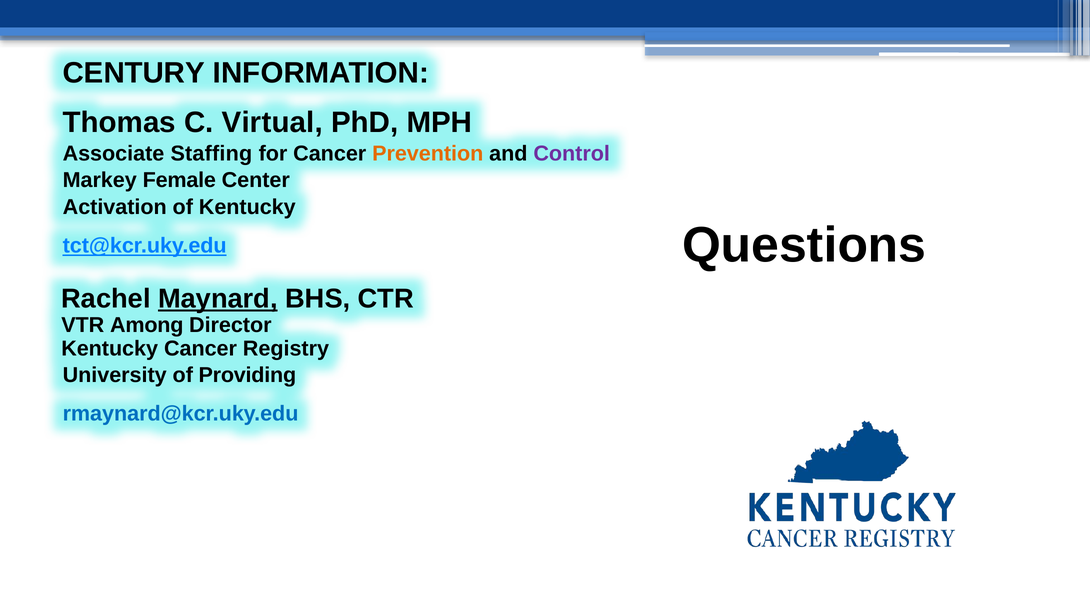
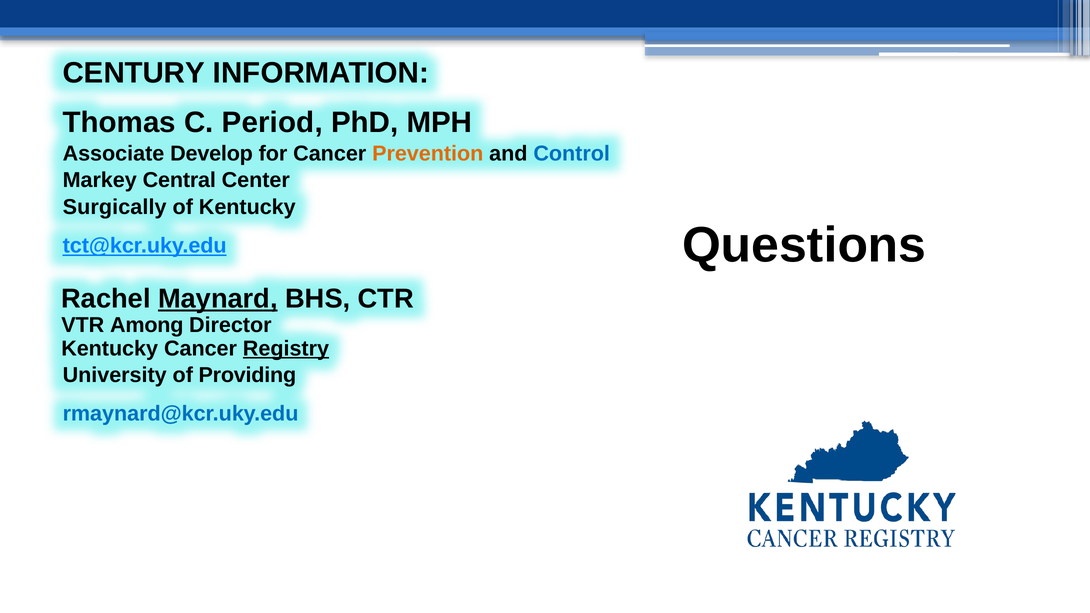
Virtual: Virtual -> Period
Staffing: Staffing -> Develop
Control colour: purple -> blue
Female: Female -> Central
Activation: Activation -> Surgically
Registry underline: none -> present
